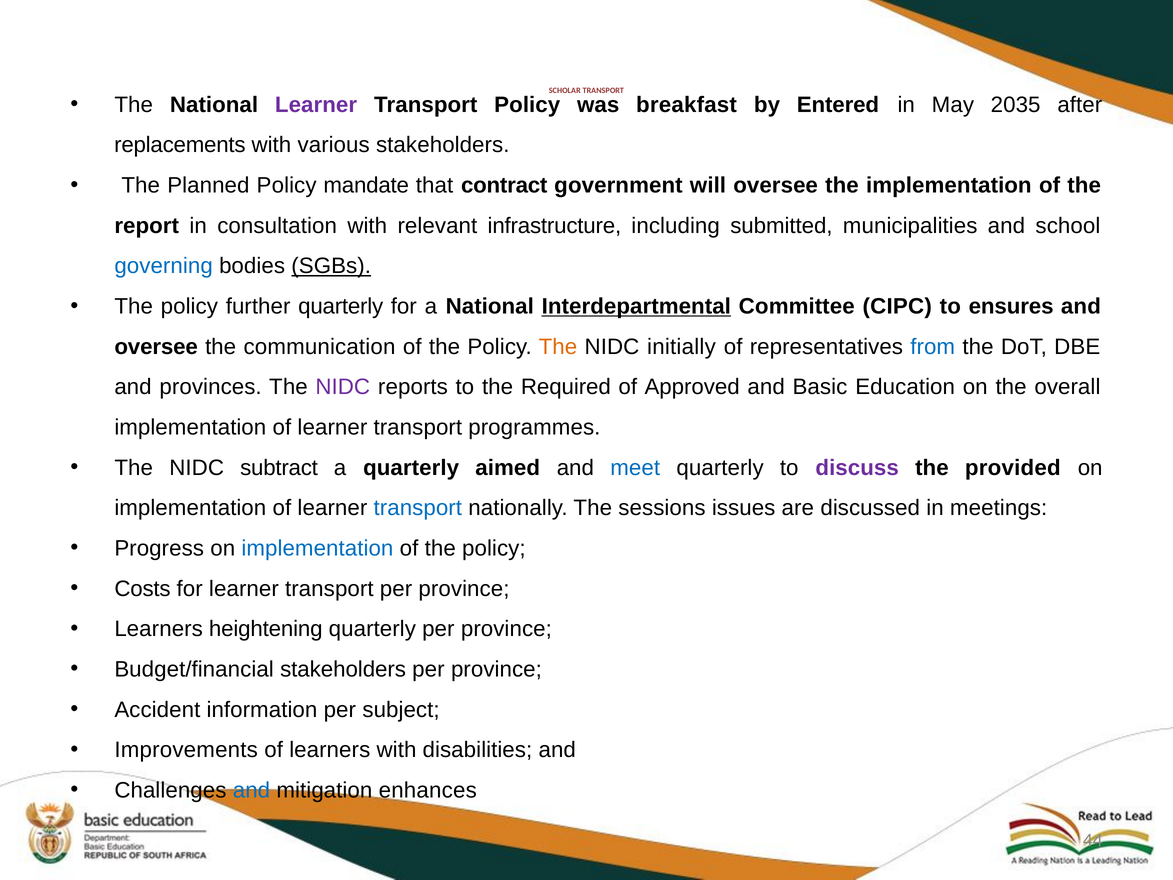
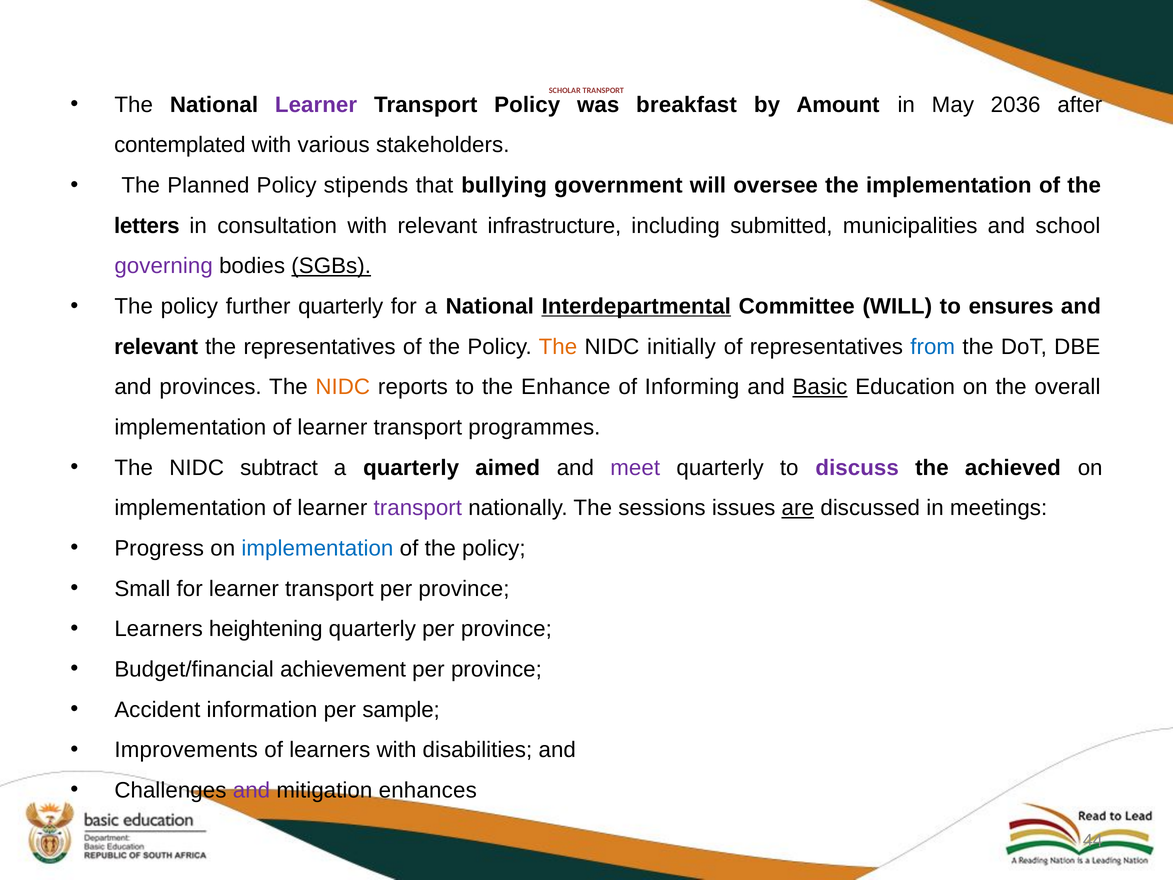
Entered: Entered -> Amount
2035: 2035 -> 2036
replacements: replacements -> contemplated
mandate: mandate -> stipends
contract: contract -> bullying
report: report -> letters
governing colour: blue -> purple
Committee CIPC: CIPC -> WILL
oversee at (156, 347): oversee -> relevant
the communication: communication -> representatives
NIDC at (343, 387) colour: purple -> orange
Required: Required -> Enhance
Approved: Approved -> Informing
Basic underline: none -> present
meet colour: blue -> purple
provided: provided -> achieved
transport at (418, 508) colour: blue -> purple
are underline: none -> present
Costs: Costs -> Small
Budget/financial stakeholders: stakeholders -> achievement
subject: subject -> sample
and at (251, 790) colour: blue -> purple
